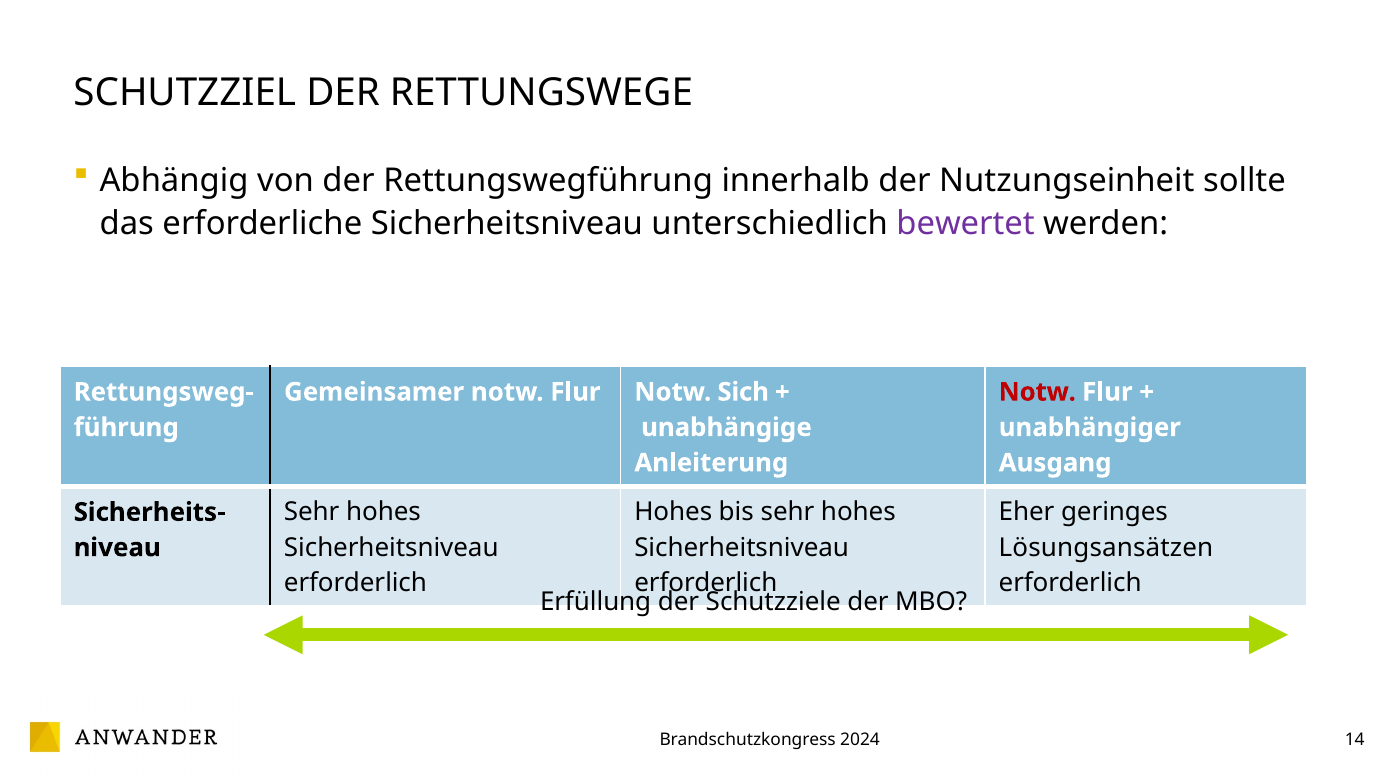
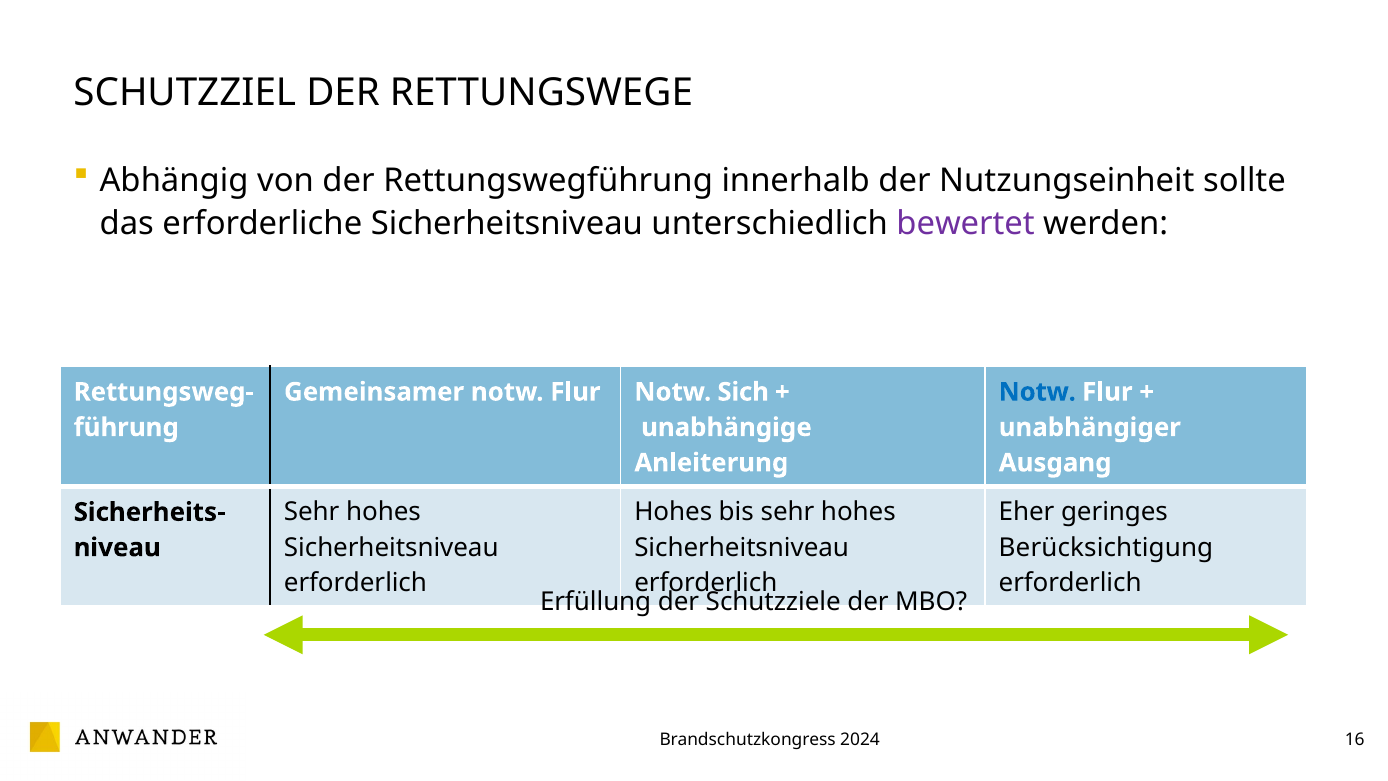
Notw at (1037, 392) colour: red -> blue
Lösungsansätzen: Lösungsansätzen -> Berücksichtigung
14: 14 -> 16
